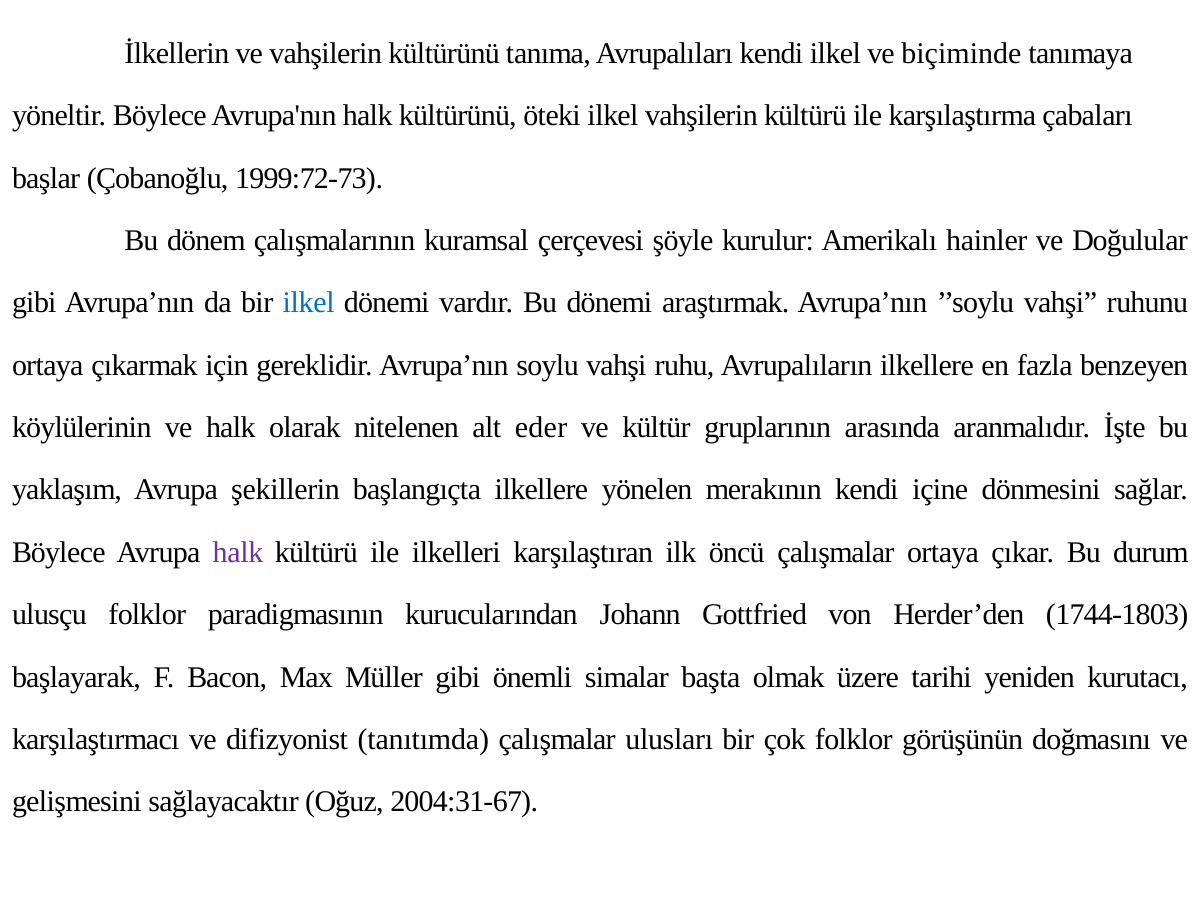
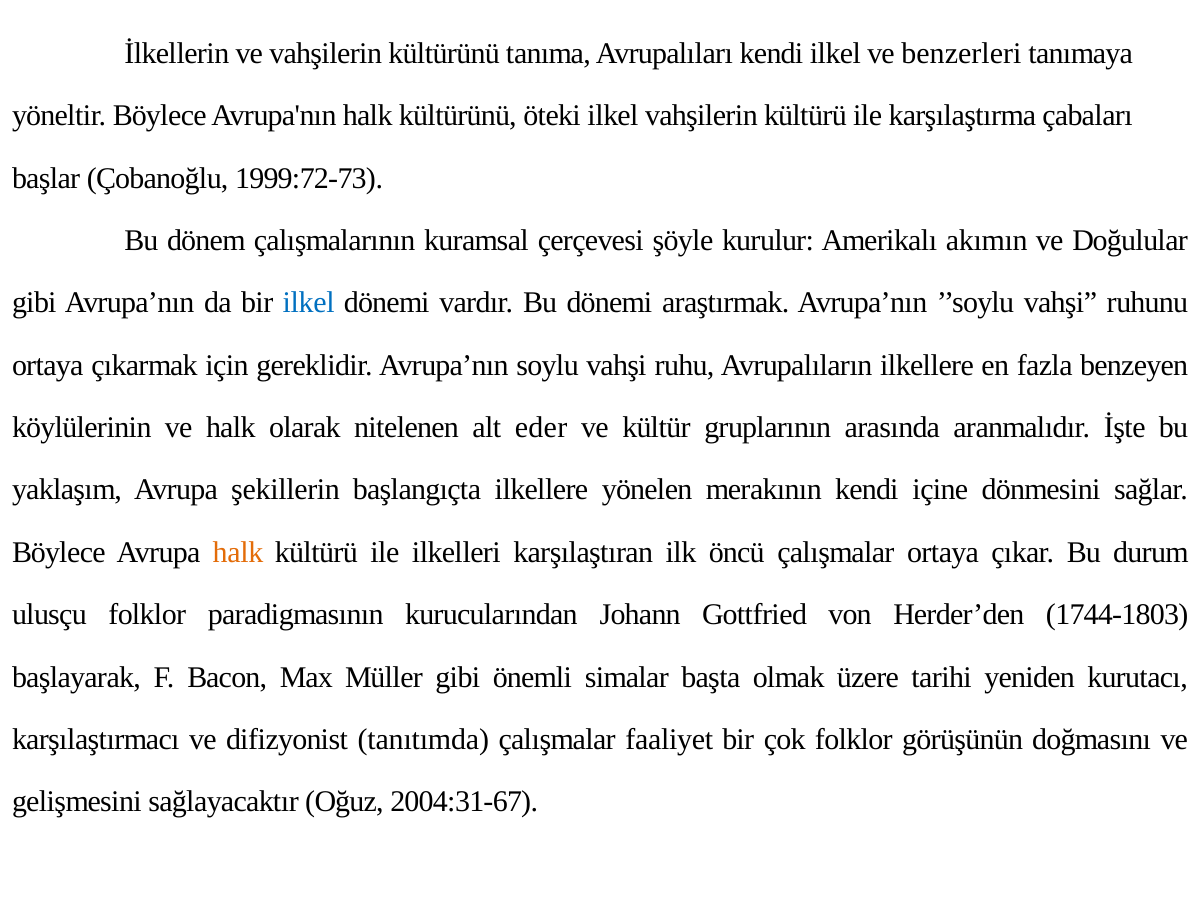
biçiminde: biçiminde -> benzerleri
hainler: hainler -> akımın
halk at (238, 552) colour: purple -> orange
ulusları: ulusları -> faaliyet
